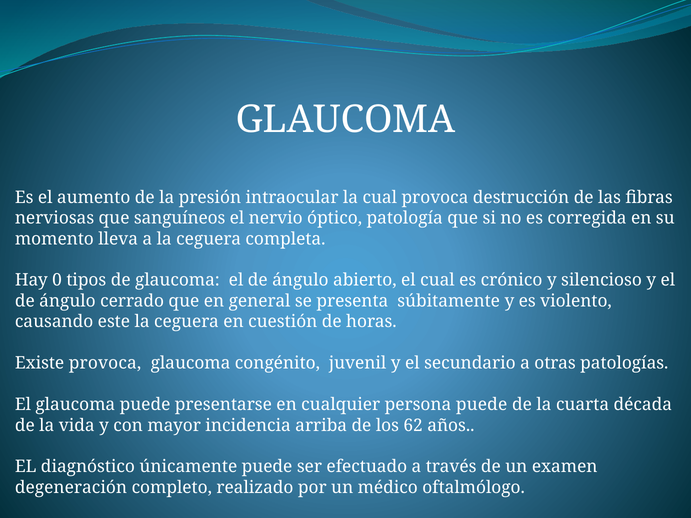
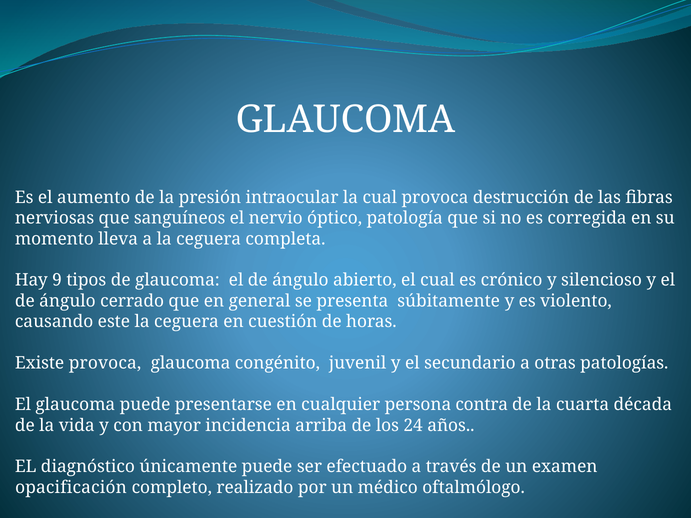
0: 0 -> 9
persona puede: puede -> contra
62: 62 -> 24
degeneración: degeneración -> opacificación
